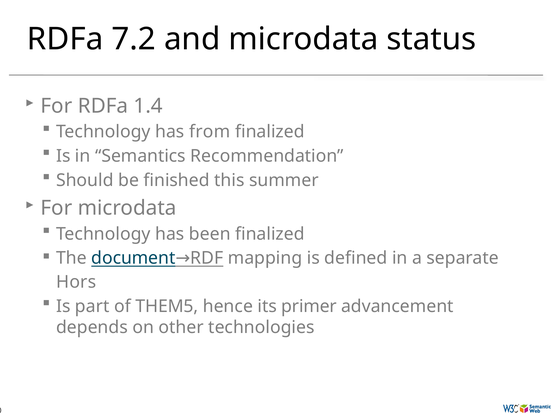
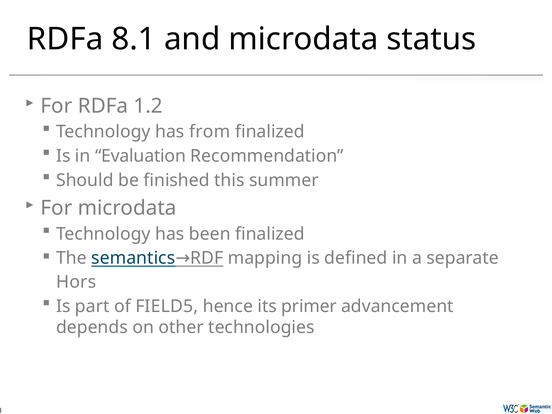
7.2: 7.2 -> 8.1
1.4: 1.4 -> 1.2
Semantics: Semantics -> Evaluation
document: document -> semantics
THEM5: THEM5 -> FIELD5
